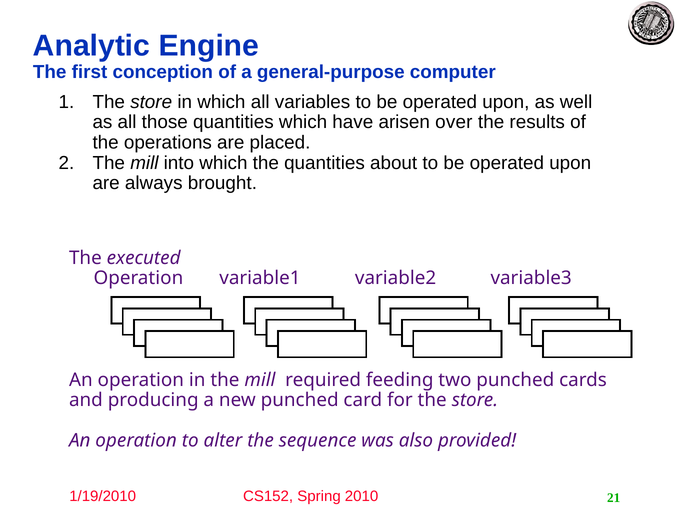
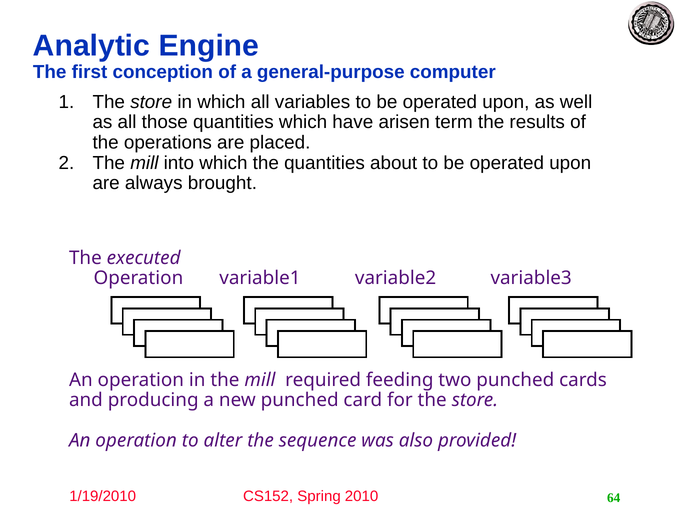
over: over -> term
21: 21 -> 64
